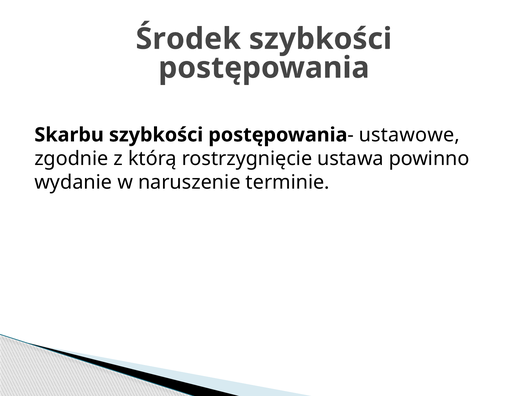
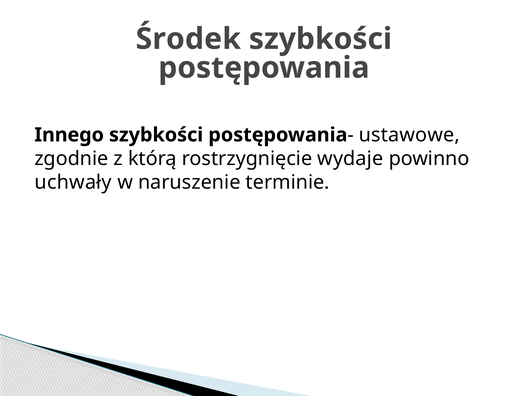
Skarbu: Skarbu -> Innego
ustawa: ustawa -> wydaje
wydanie: wydanie -> uchwały
